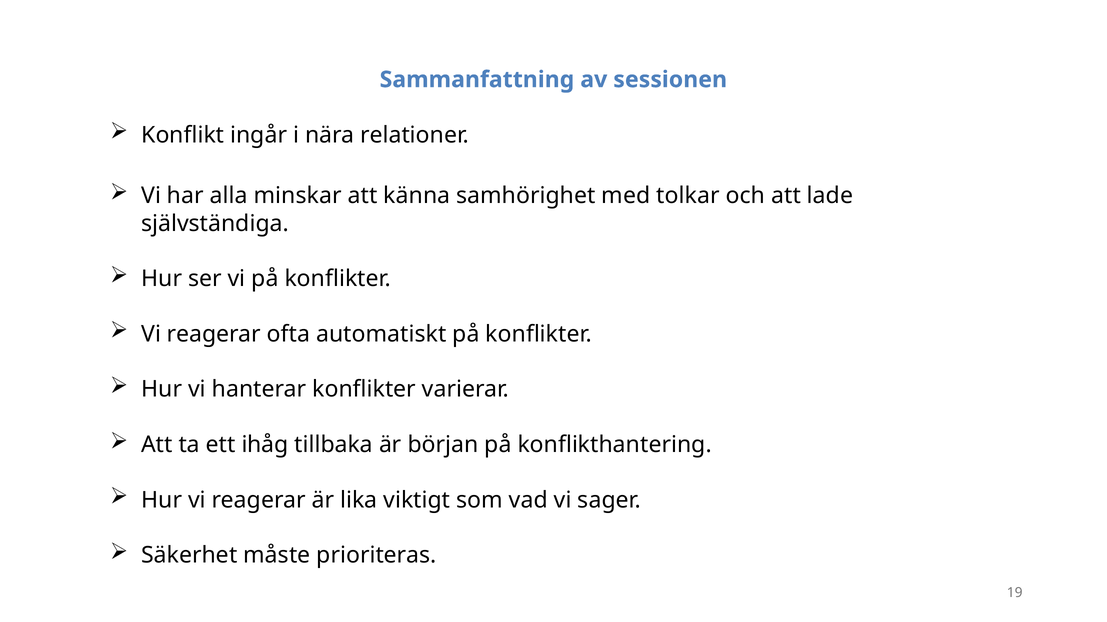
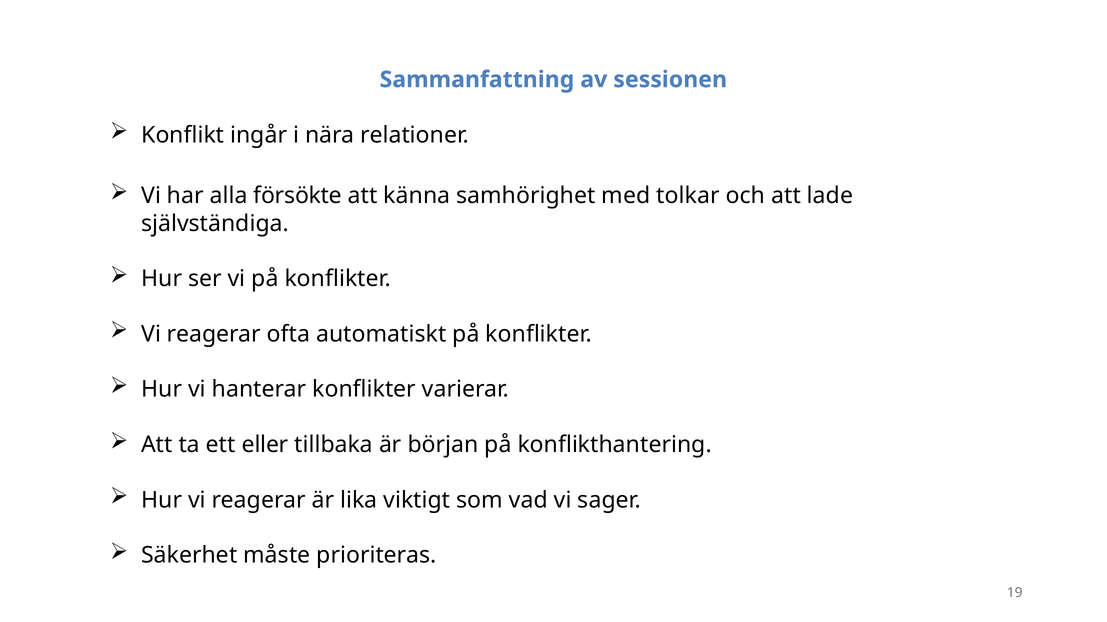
minskar: minskar -> försökte
ihåg: ihåg -> eller
